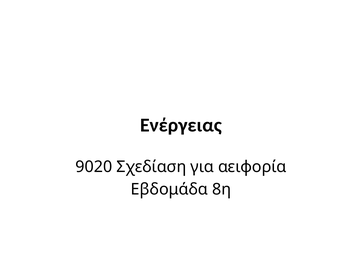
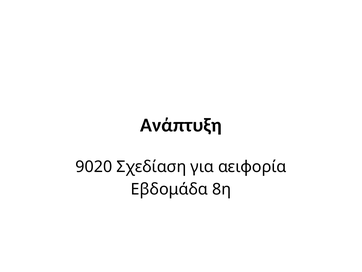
Ενέργειας: Ενέργειας -> Ανάπτυξη
